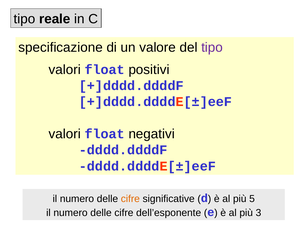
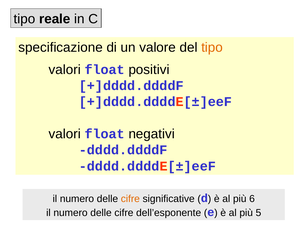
tipo at (212, 48) colour: purple -> orange
5: 5 -> 6
3: 3 -> 5
